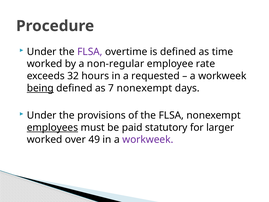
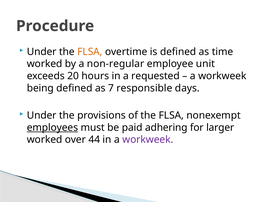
FLSA at (90, 52) colour: purple -> orange
rate: rate -> unit
32: 32 -> 20
being underline: present -> none
7 nonexempt: nonexempt -> responsible
statutory: statutory -> adhering
49: 49 -> 44
